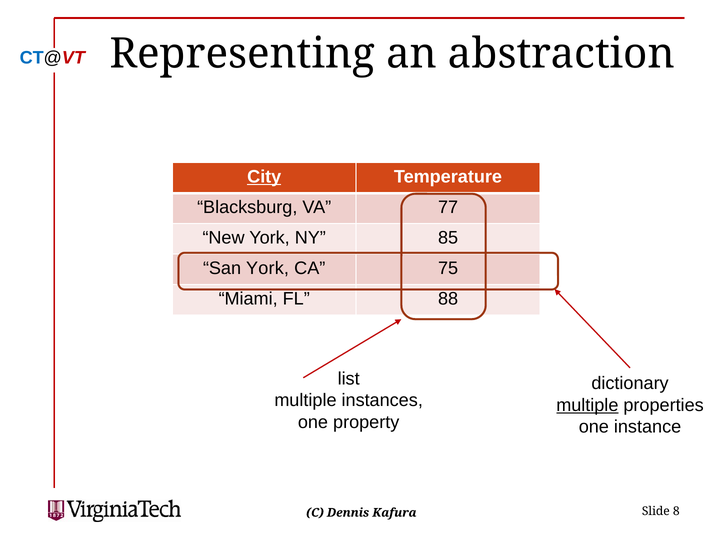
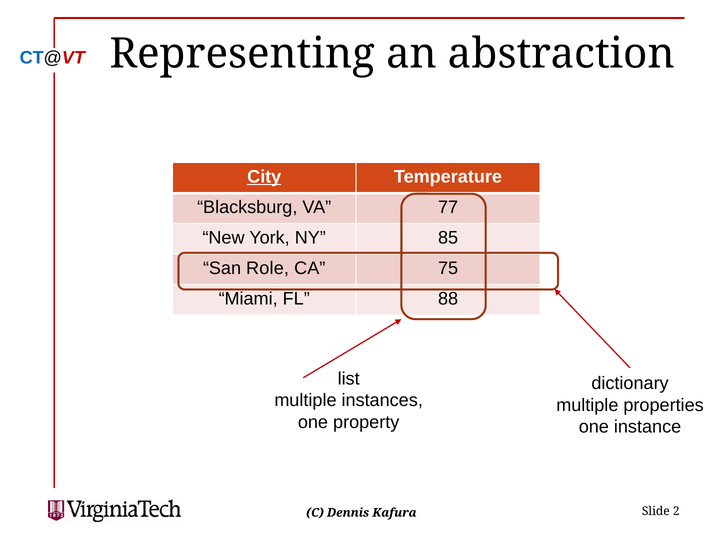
San York: York -> Role
multiple at (587, 405) underline: present -> none
8: 8 -> 2
